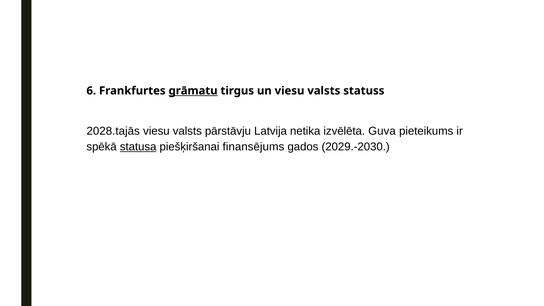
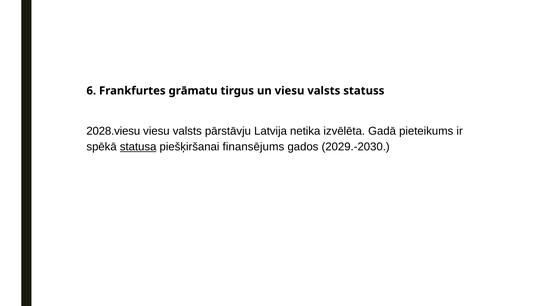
grāmatu underline: present -> none
2028.tajās: 2028.tajās -> 2028.viesu
Guva: Guva -> Gadā
